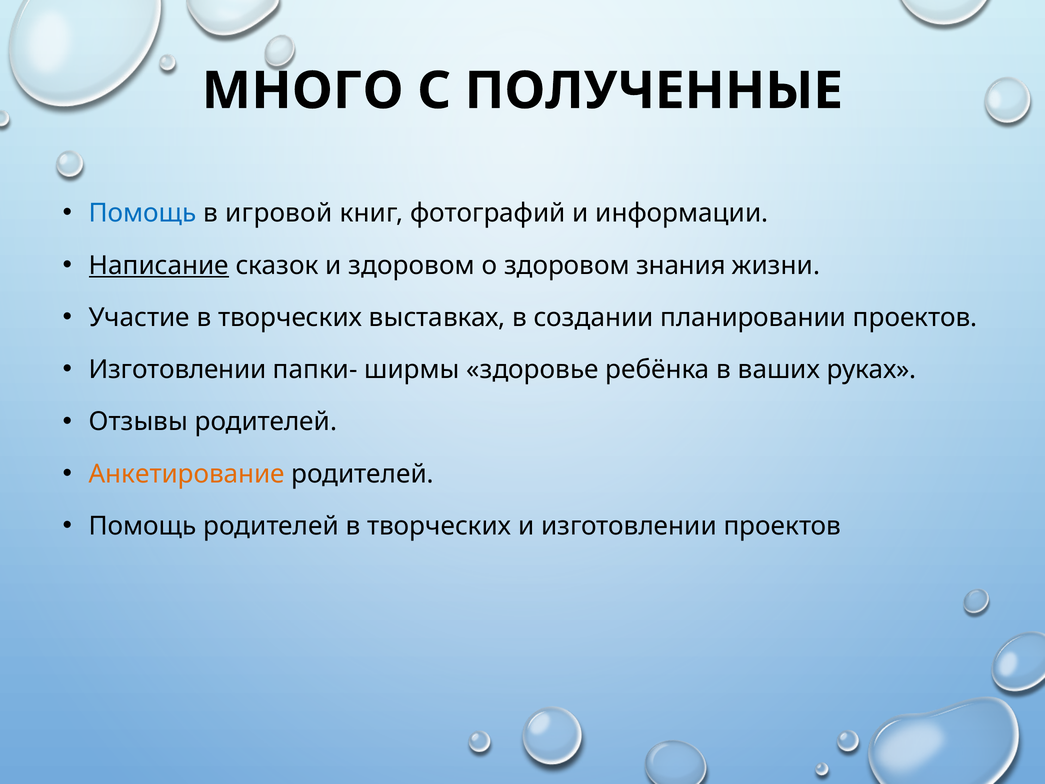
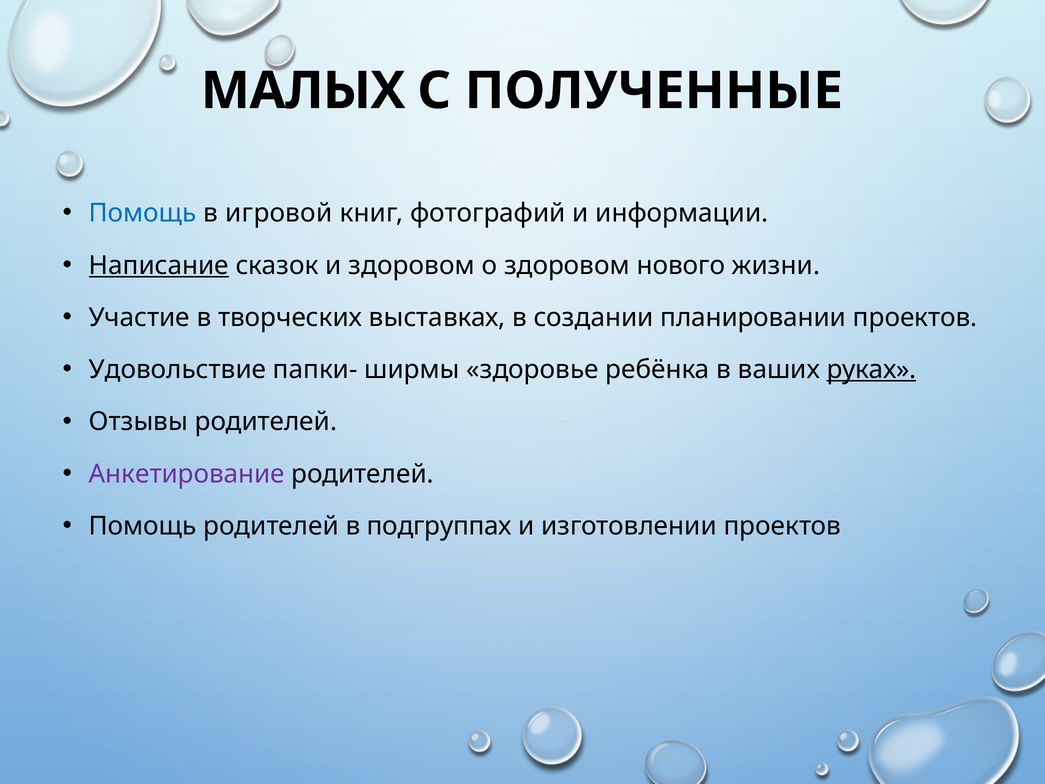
МНОГО: МНОГО -> МАЛЫХ
знания: знания -> нового
Изготовлении at (178, 370): Изготовлении -> Удовольствие
руках underline: none -> present
Анкетирование colour: orange -> purple
родителей в творческих: творческих -> подгруппах
